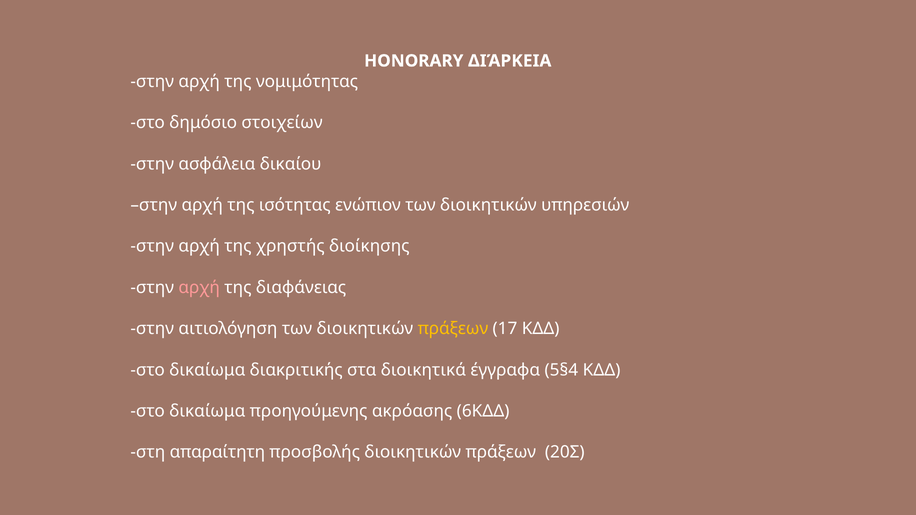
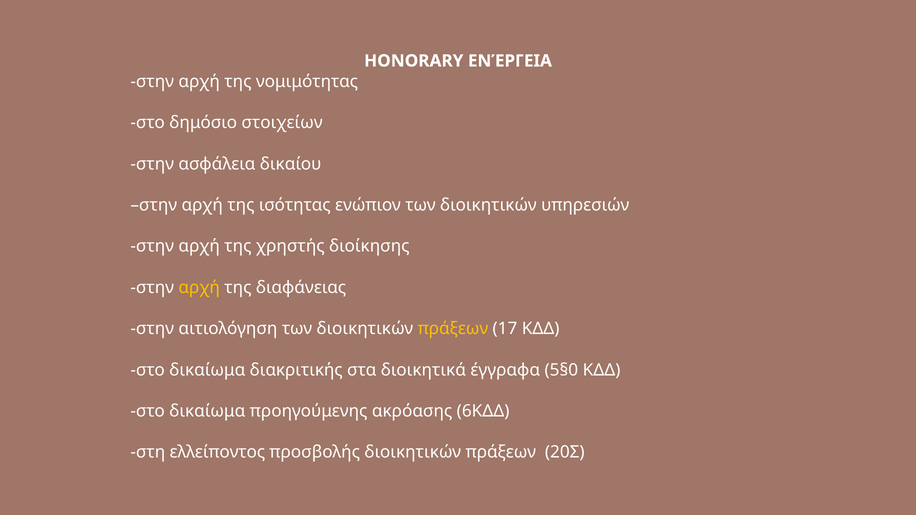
ΔΙΆΡΚΕΙΑ: ΔΙΆΡΚΕΙΑ -> ΕΝΈΡΓΕΙΑ
αρχή at (199, 288) colour: pink -> yellow
5§4: 5§4 -> 5§0
απαραίτητη: απαραίτητη -> ελλείποντος
